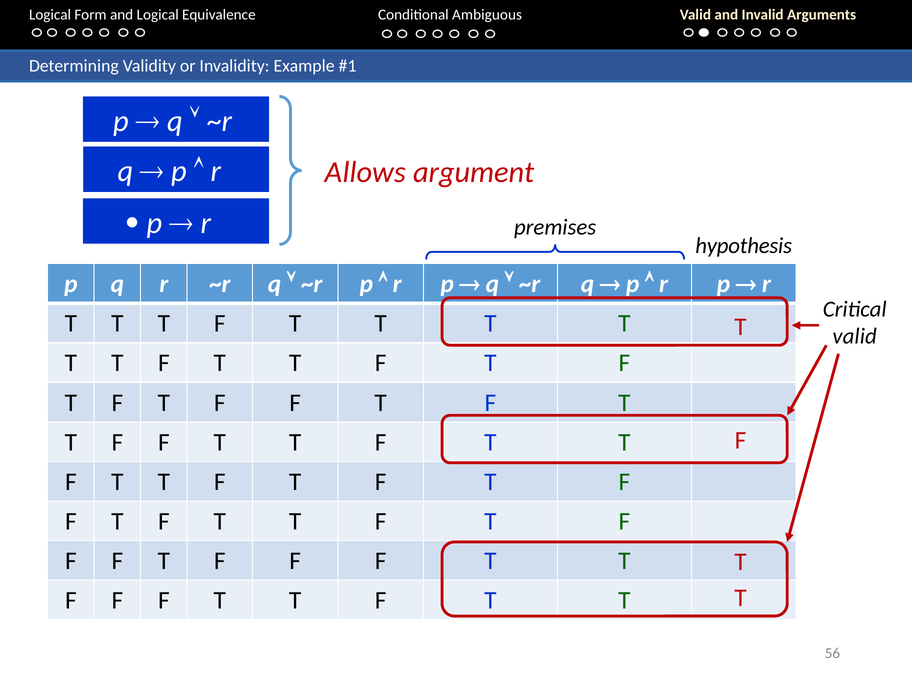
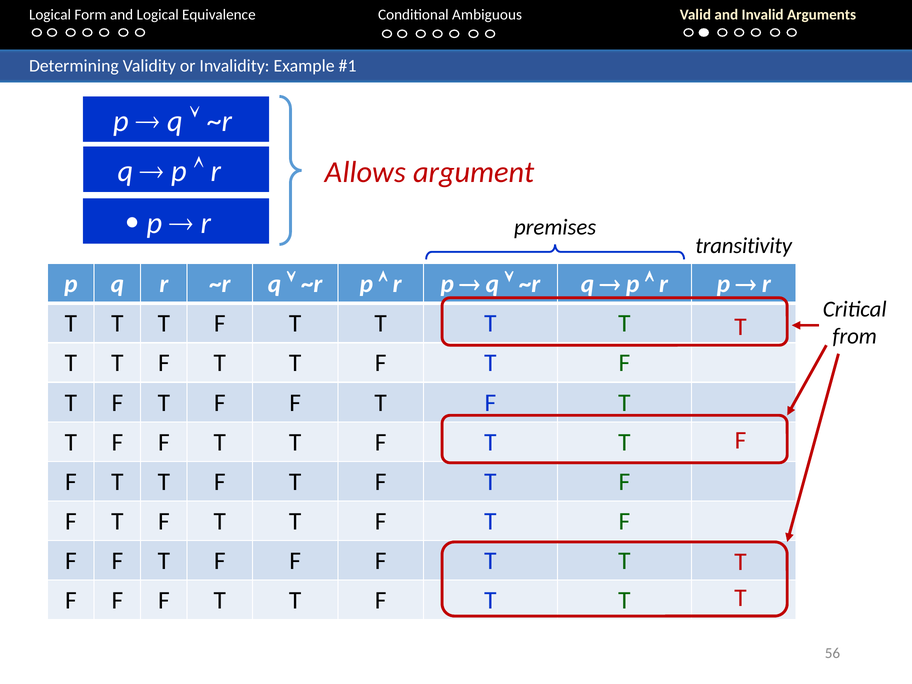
hypothesis: hypothesis -> transitivity
valid at (855, 336): valid -> from
